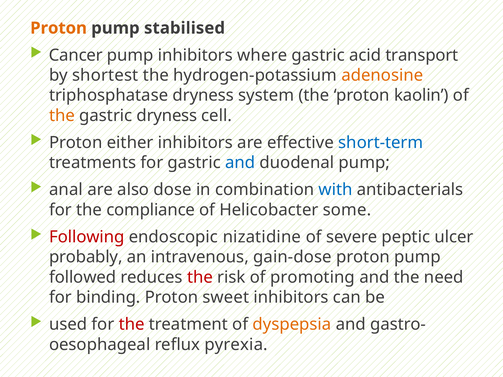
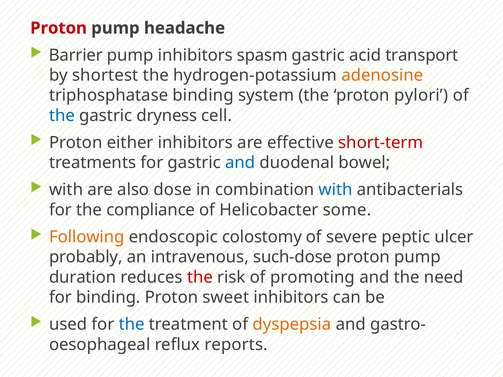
Proton at (59, 28) colour: orange -> red
stabilised: stabilised -> headache
Cancer: Cancer -> Barrier
where: where -> spasm
triphosphatase dryness: dryness -> binding
kaolin: kaolin -> pylori
the at (62, 116) colour: orange -> blue
short-term colour: blue -> red
duodenal pump: pump -> bowel
anal at (66, 190): anal -> with
Following colour: red -> orange
nizatidine: nizatidine -> colostomy
gain-dose: gain-dose -> such-dose
followed: followed -> duration
the at (132, 325) colour: red -> blue
pyrexia: pyrexia -> reports
